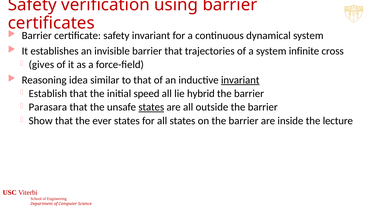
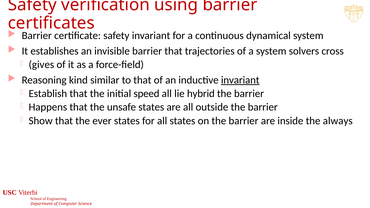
infinite: infinite -> solvers
idea: idea -> kind
Parasara: Parasara -> Happens
states at (151, 107) underline: present -> none
lecture: lecture -> always
